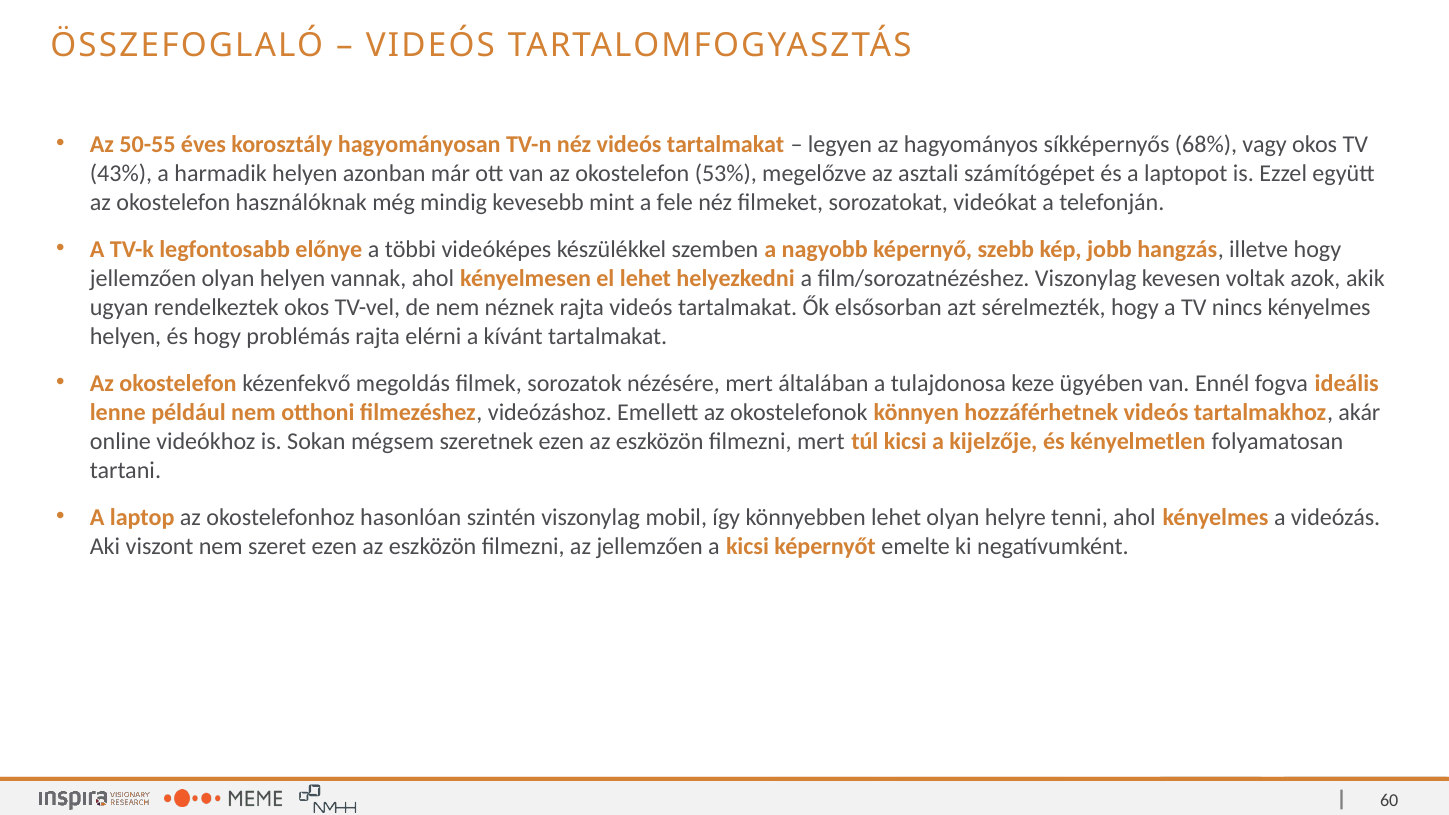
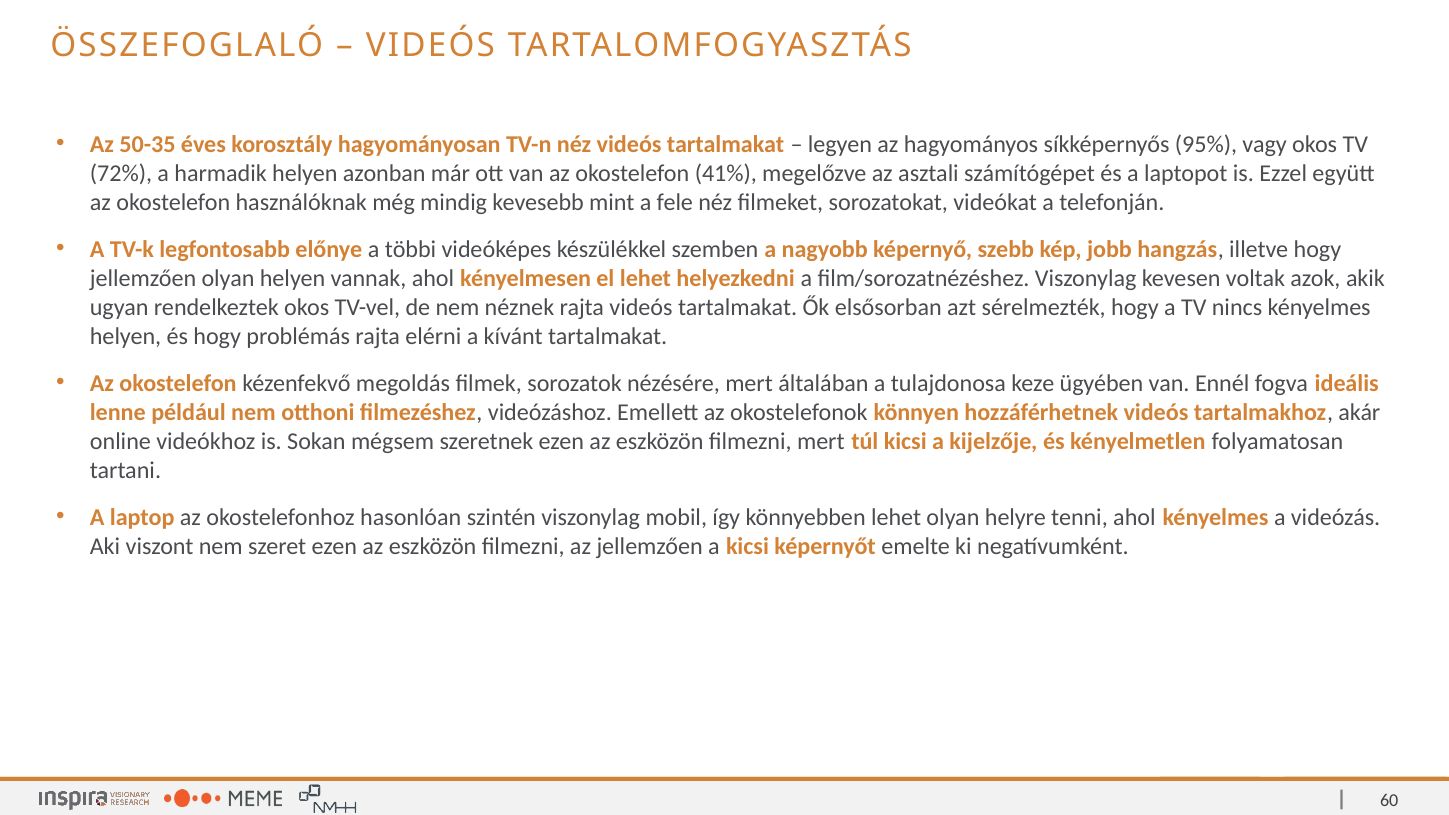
50-55: 50-55 -> 50-35
68%: 68% -> 95%
43%: 43% -> 72%
53%: 53% -> 41%
